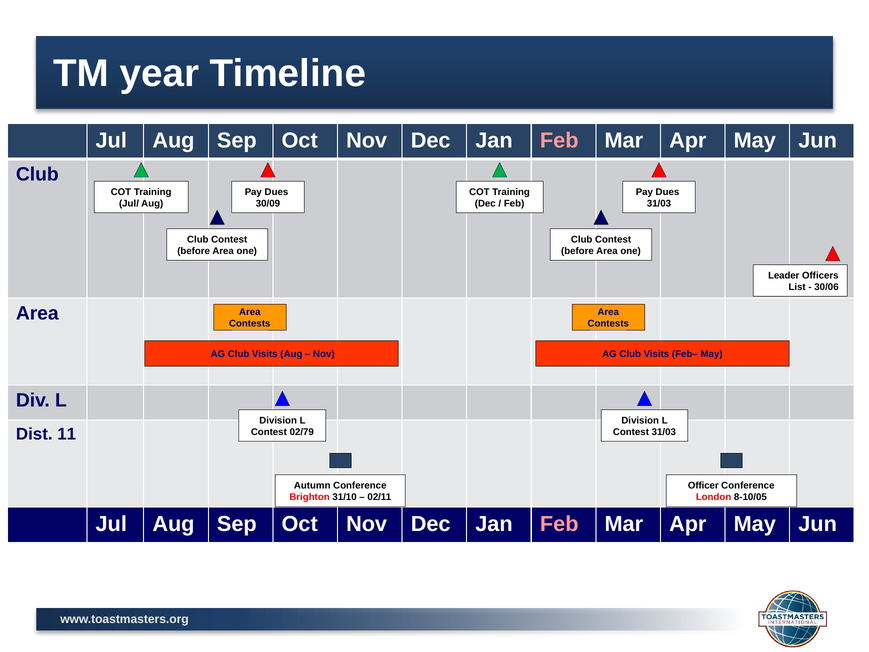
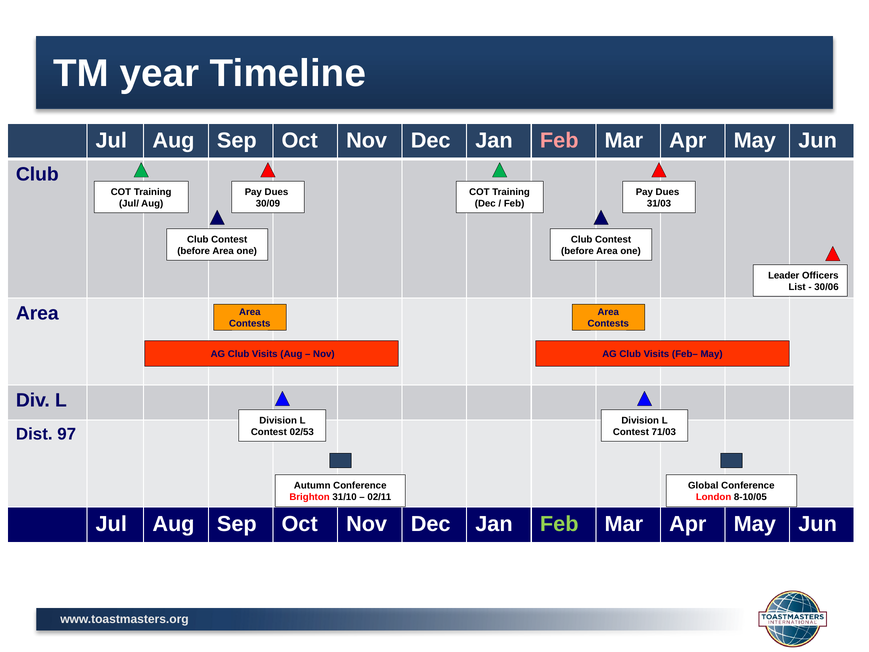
11: 11 -> 97
02/79: 02/79 -> 02/53
Contest 31/03: 31/03 -> 71/03
Officer: Officer -> Global
Feb at (559, 524) colour: pink -> light green
